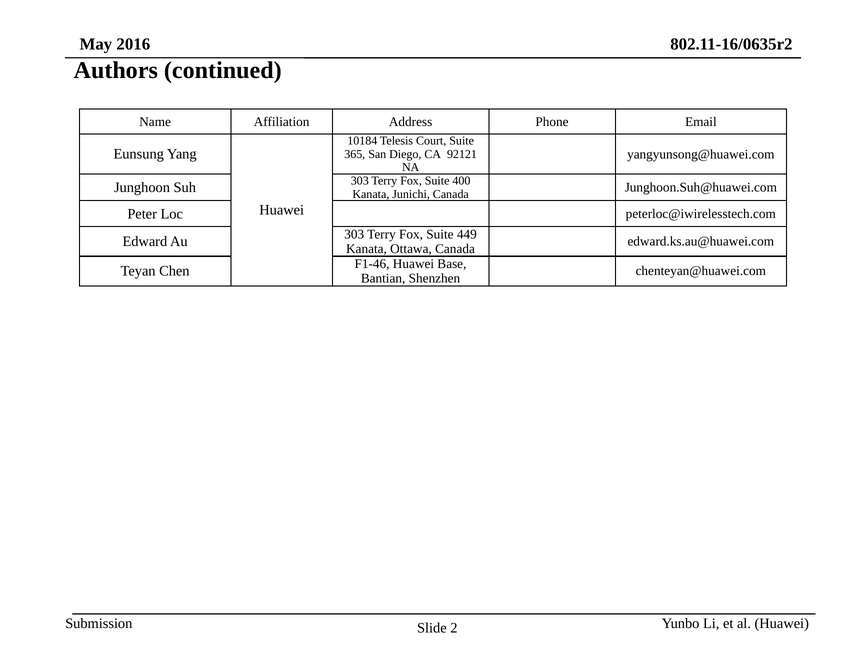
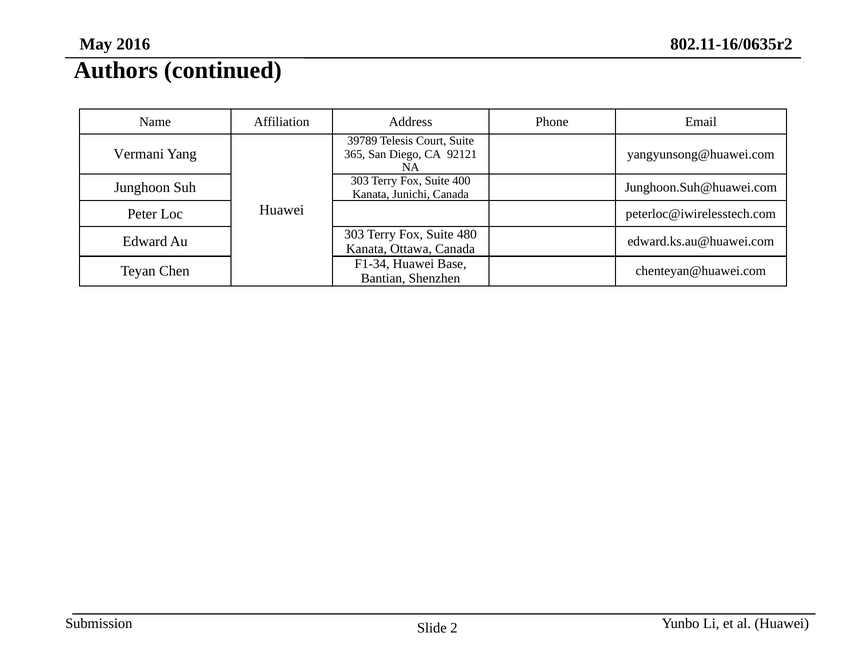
10184: 10184 -> 39789
Eunsung: Eunsung -> Vermani
449: 449 -> 480
F1-46: F1-46 -> F1-34
